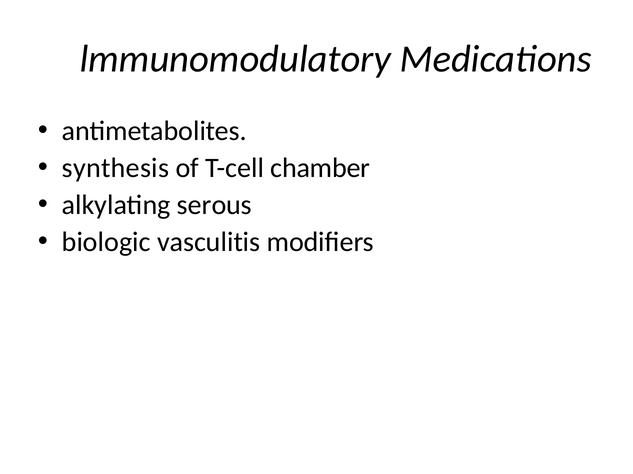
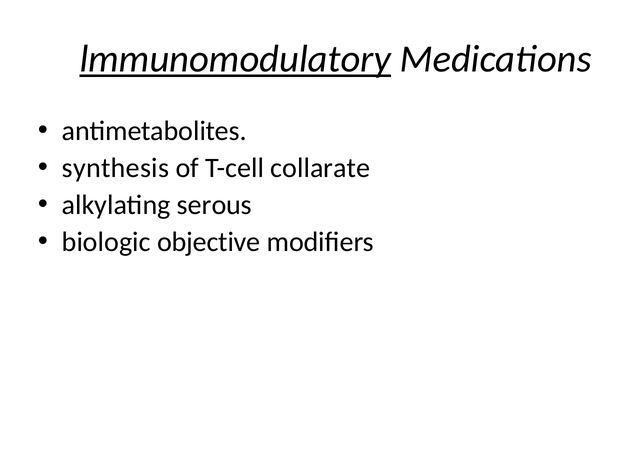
lmmunomodulatory underline: none -> present
chamber: chamber -> collarate
vasculitis: vasculitis -> objective
